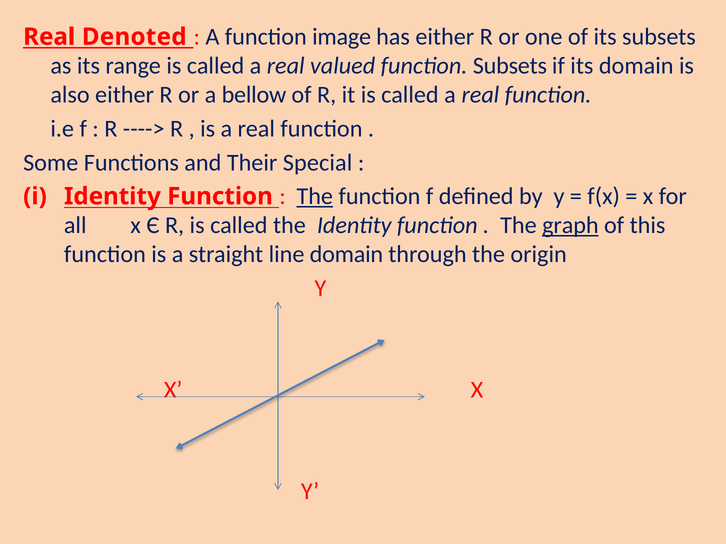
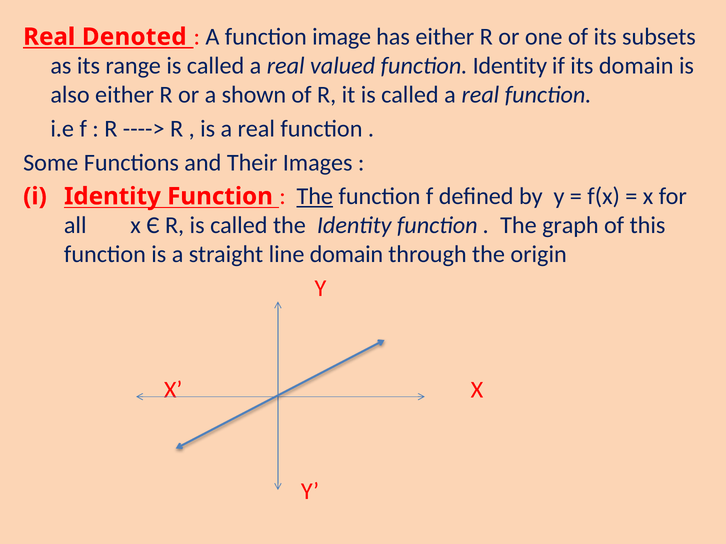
function Subsets: Subsets -> Identity
bellow: bellow -> shown
Special: Special -> Images
graph underline: present -> none
